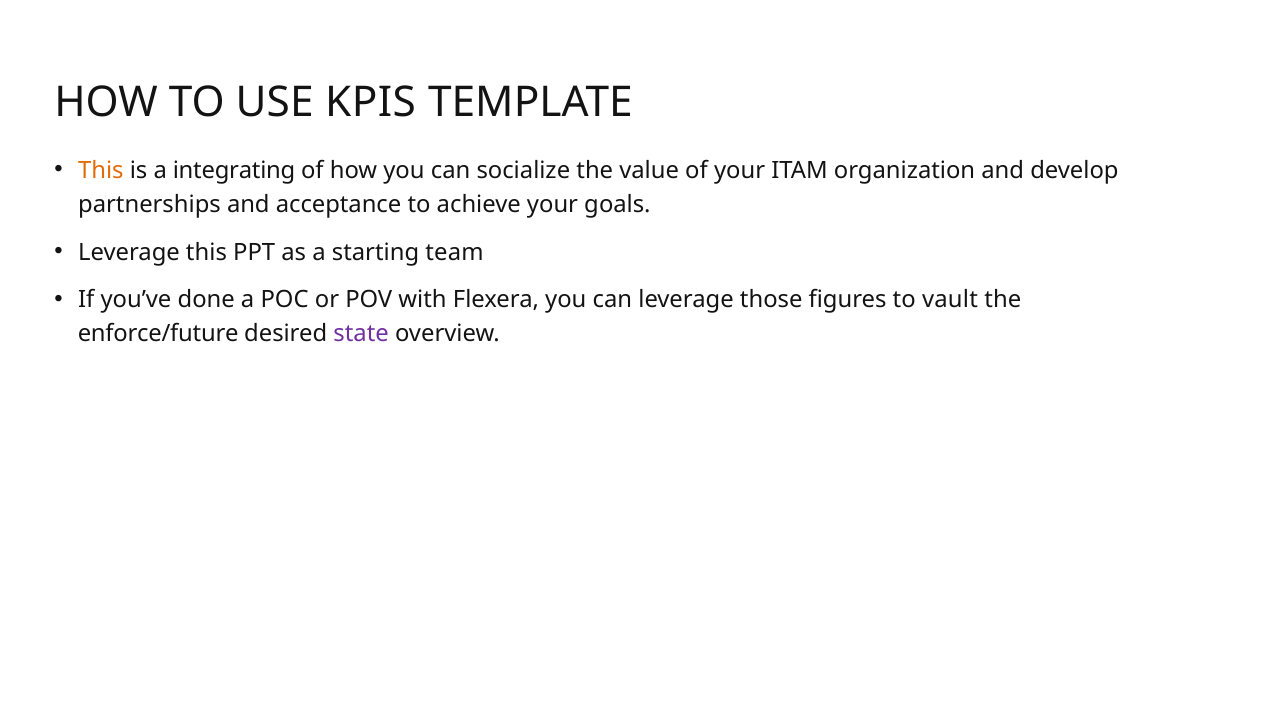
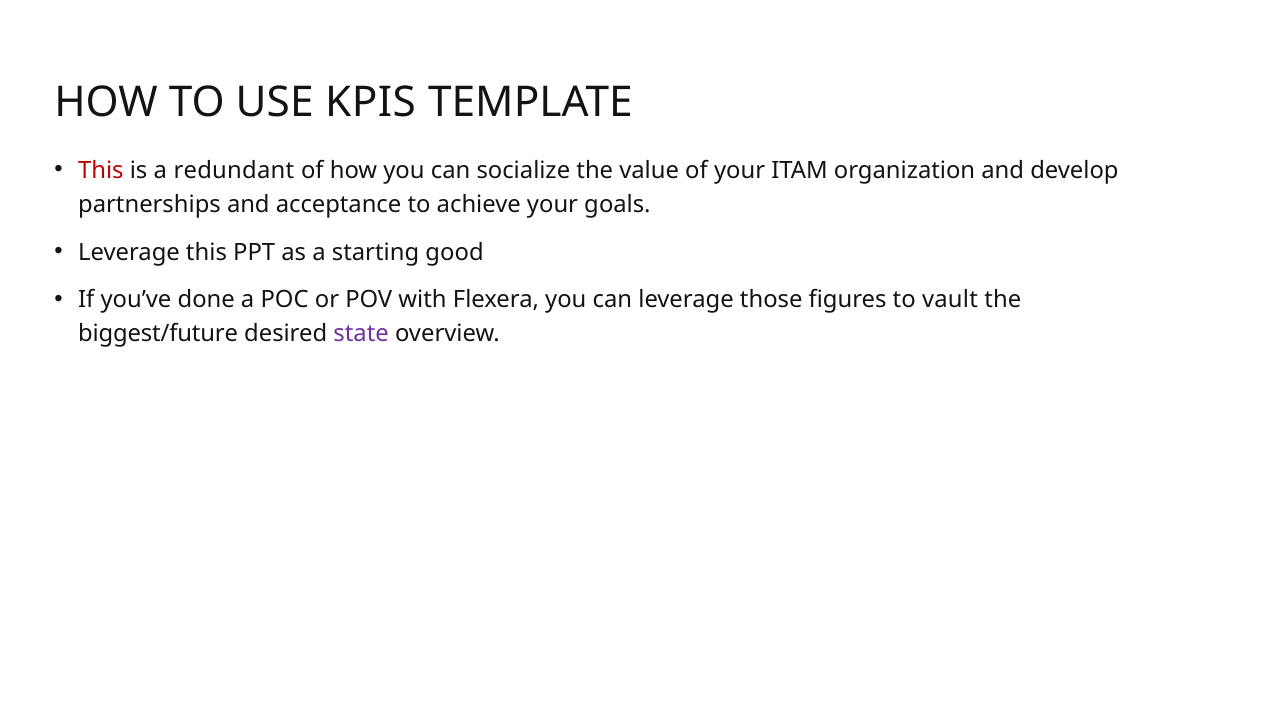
This at (101, 170) colour: orange -> red
integrating: integrating -> redundant
team: team -> good
enforce/future: enforce/future -> biggest/future
